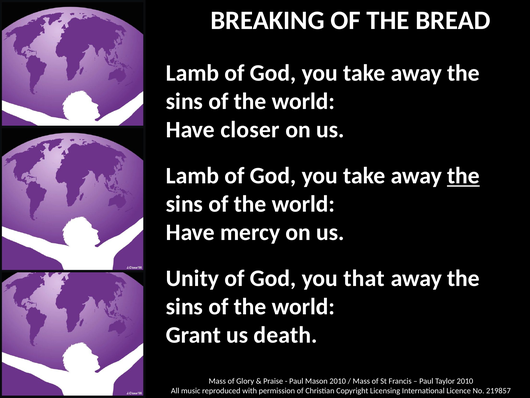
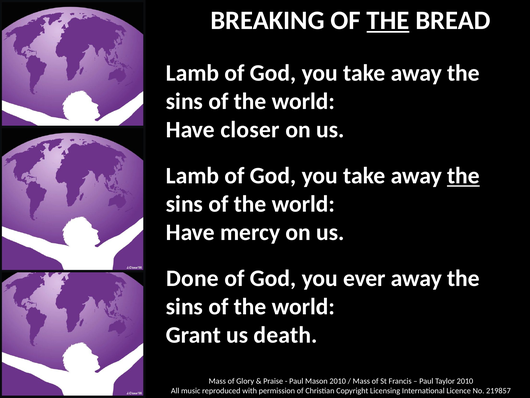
THE at (388, 20) underline: none -> present
Unity: Unity -> Done
that: that -> ever
